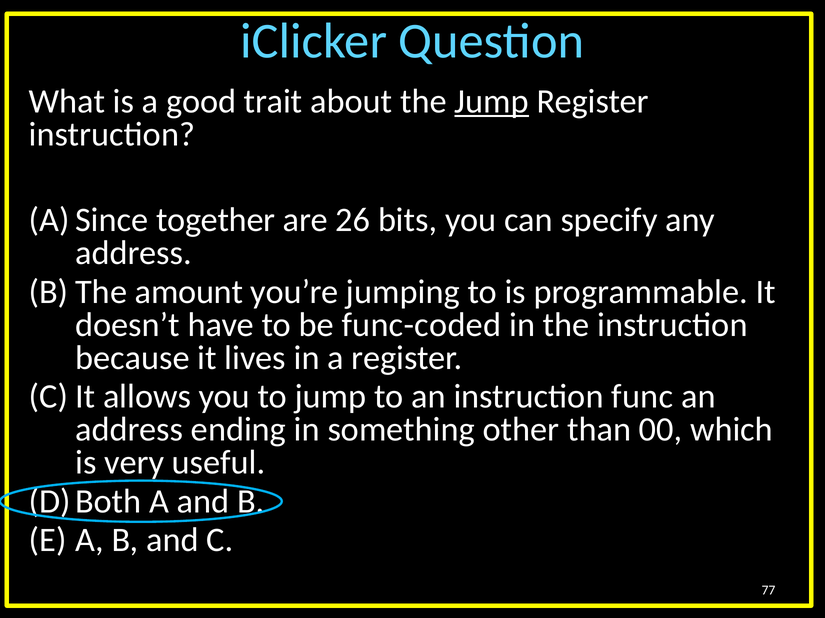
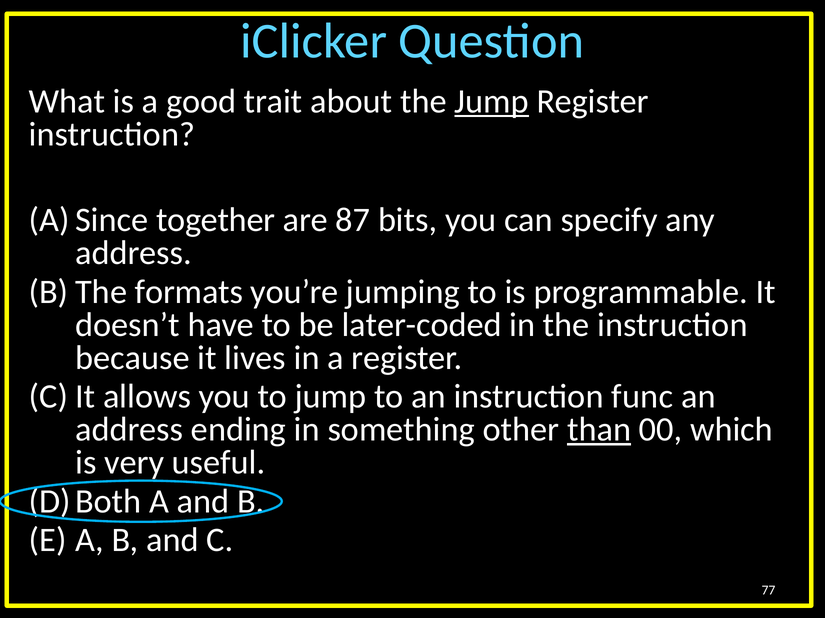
26: 26 -> 87
amount: amount -> formats
func-coded: func-coded -> later-coded
than underline: none -> present
